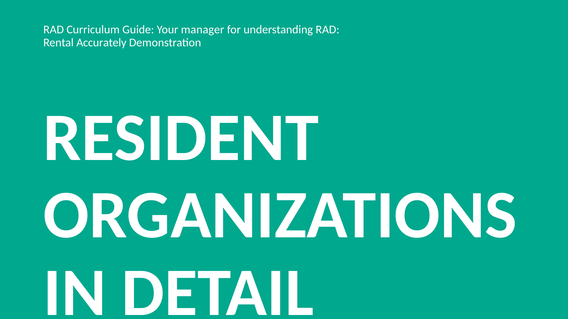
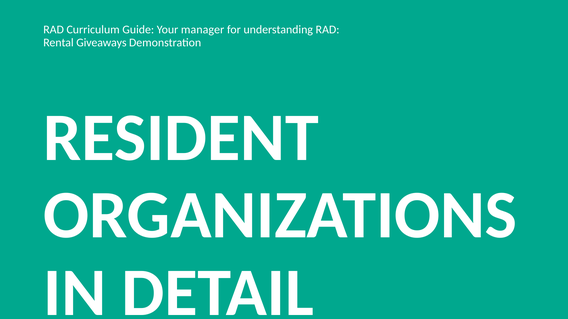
Accurately: Accurately -> Giveaways
